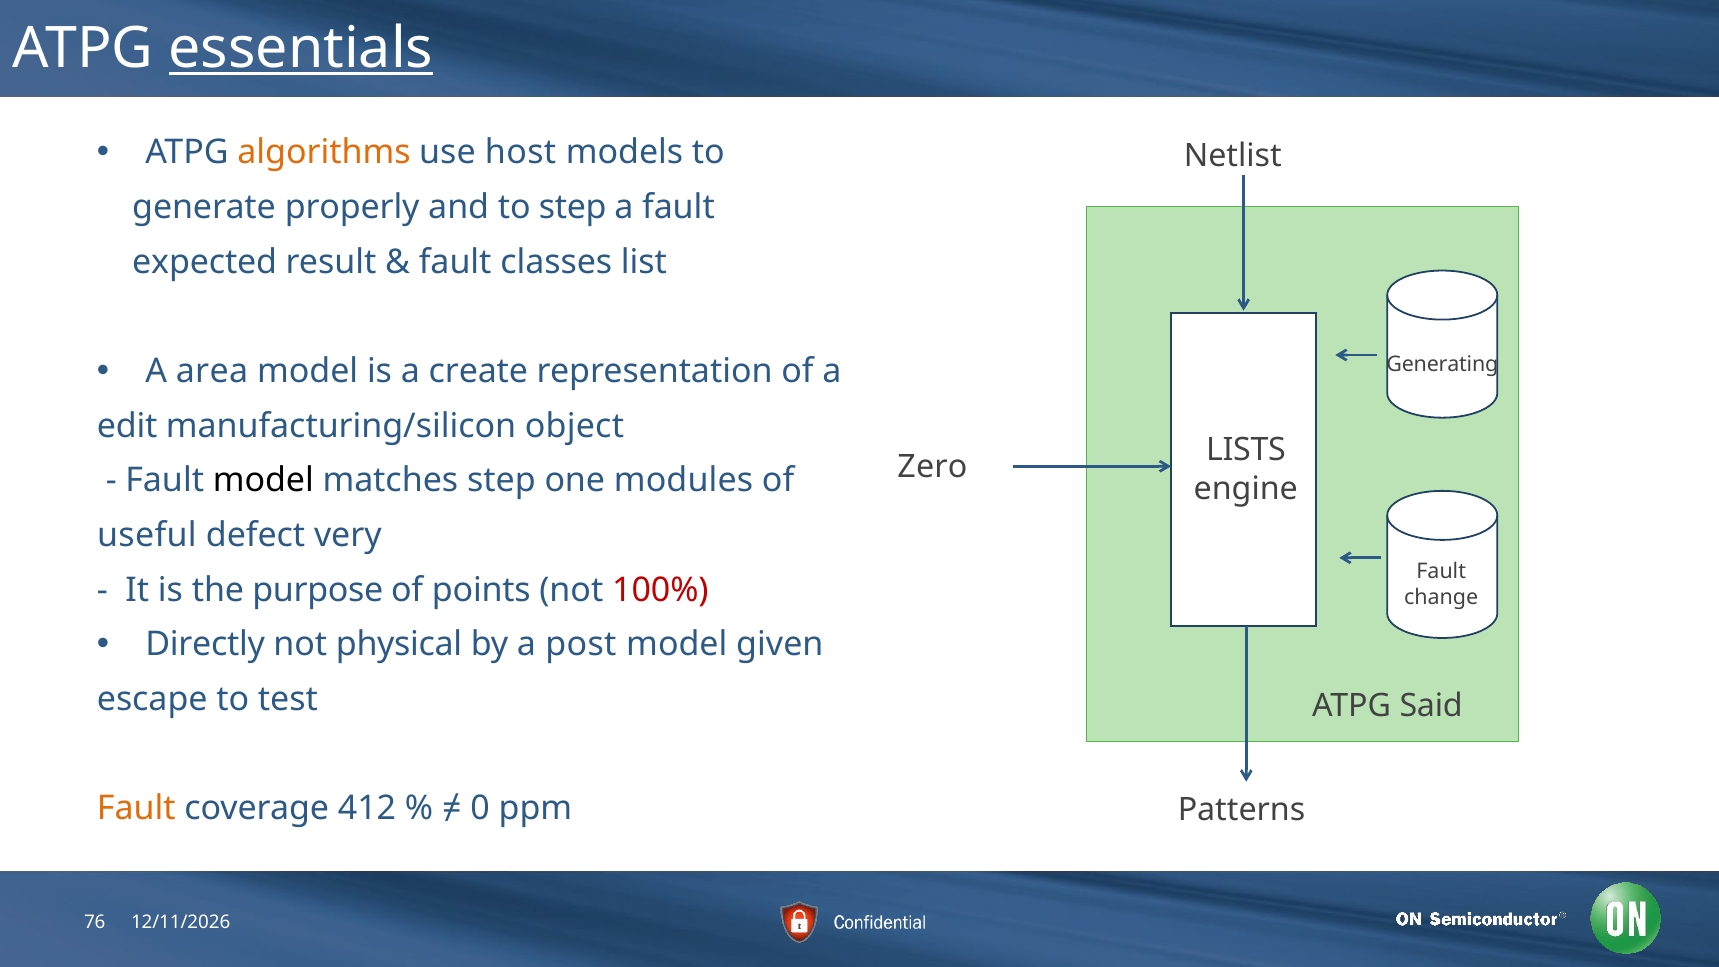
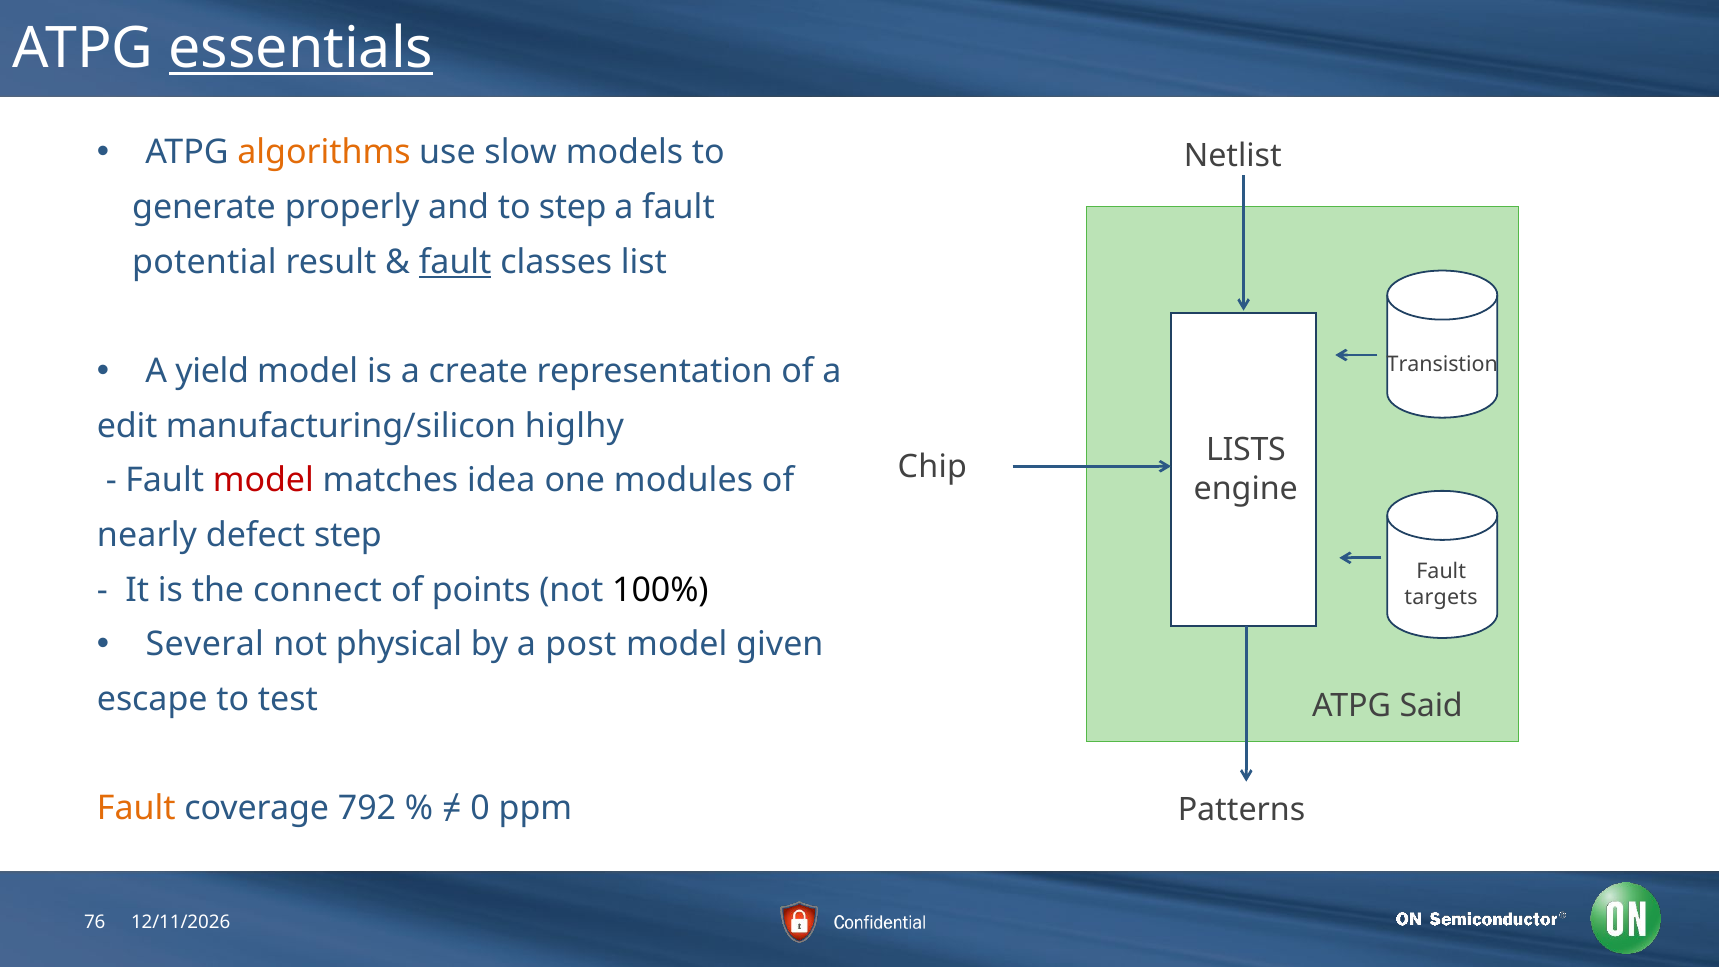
host: host -> slow
expected: expected -> potential
fault at (455, 262) underline: none -> present
area: area -> yield
Generating: Generating -> Transistion
object: object -> higlhy
Zero: Zero -> Chip
model at (263, 481) colour: black -> red
matches step: step -> idea
useful: useful -> nearly
defect very: very -> step
purpose: purpose -> connect
100% colour: red -> black
change: change -> targets
Directly: Directly -> Several
412: 412 -> 792
